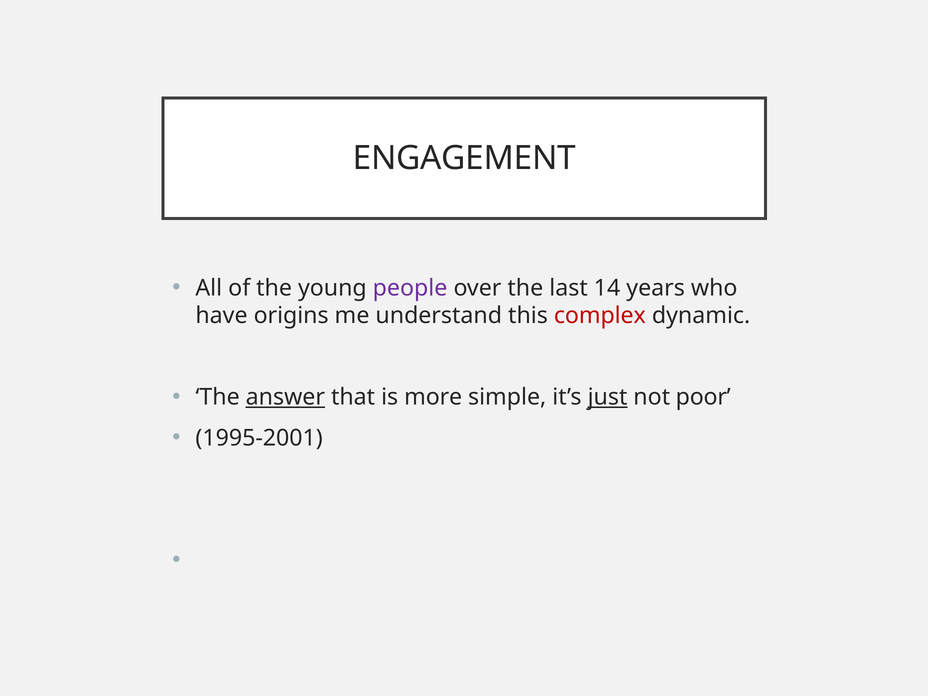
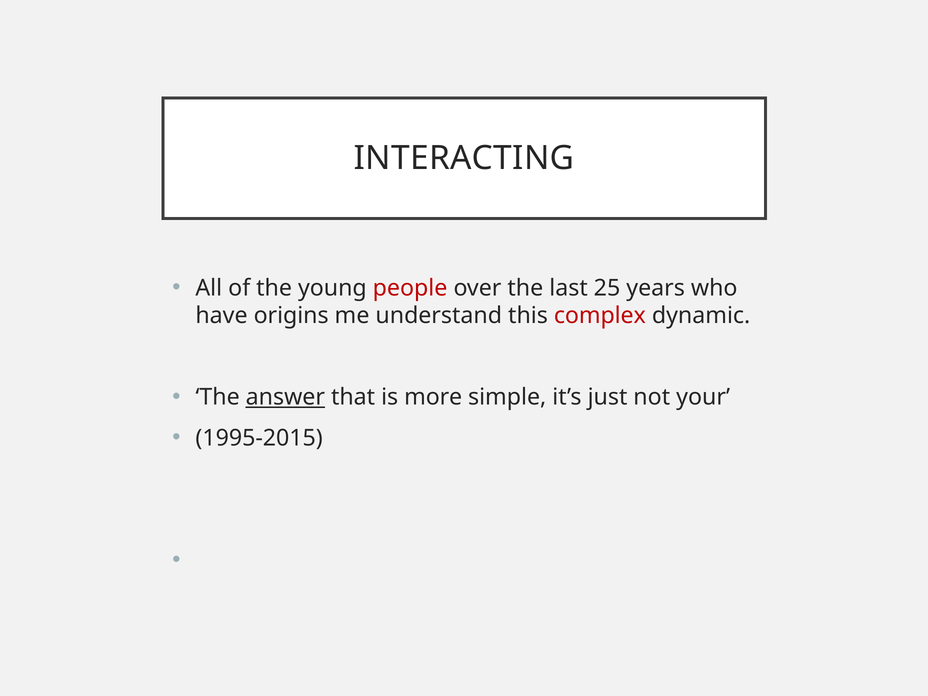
ENGAGEMENT: ENGAGEMENT -> INTERACTING
people colour: purple -> red
14: 14 -> 25
just underline: present -> none
poor: poor -> your
1995-2001: 1995-2001 -> 1995-2015
